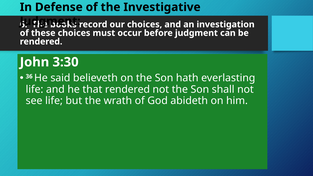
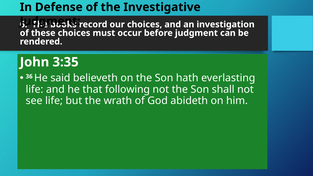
3:30: 3:30 -> 3:35
that rendered: rendered -> following
